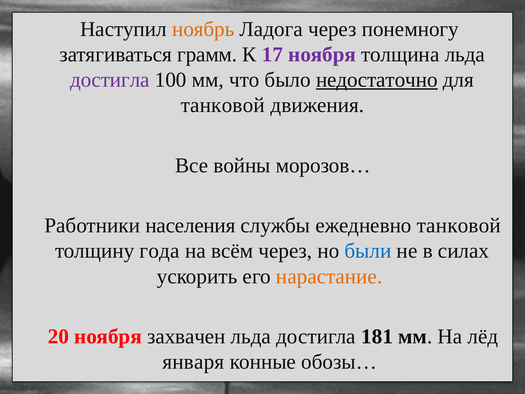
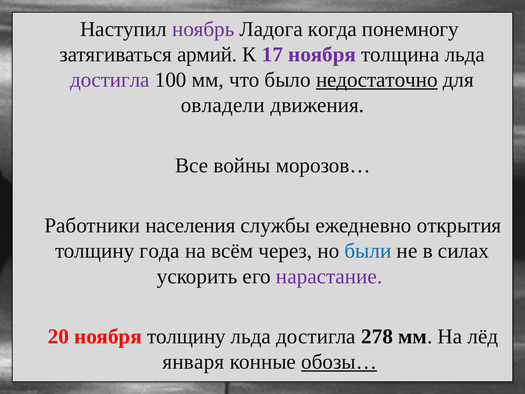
ноябрь colour: orange -> purple
Ладога через: через -> когда
грамм: грамм -> армий
танковой at (223, 105): танковой -> овладели
ежедневно танковой: танковой -> открытия
нарастание colour: orange -> purple
ноября захвачен: захвачен -> толщину
181: 181 -> 278
обозы… underline: none -> present
